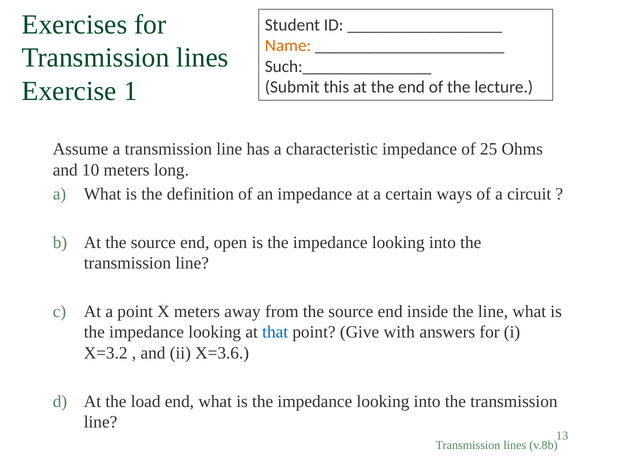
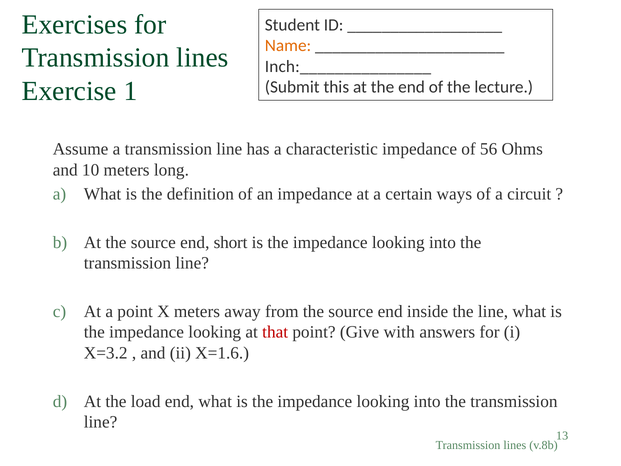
Such:_______________: Such:_______________ -> Inch:_______________
25: 25 -> 56
open: open -> short
that colour: blue -> red
X=3.6: X=3.6 -> X=1.6
